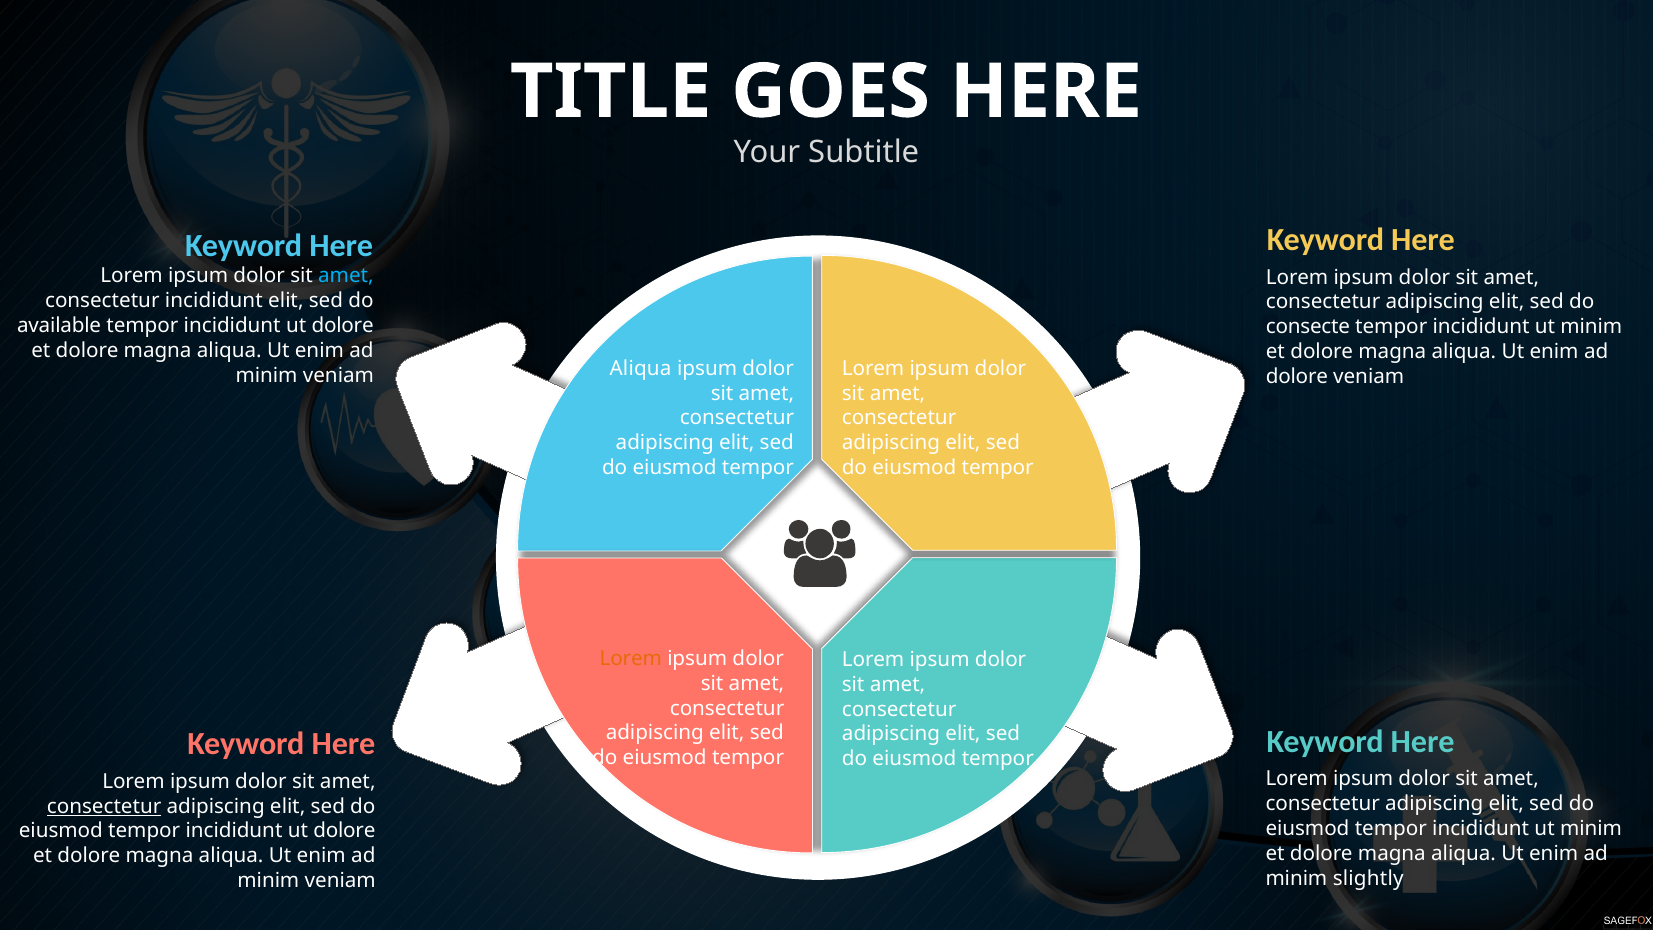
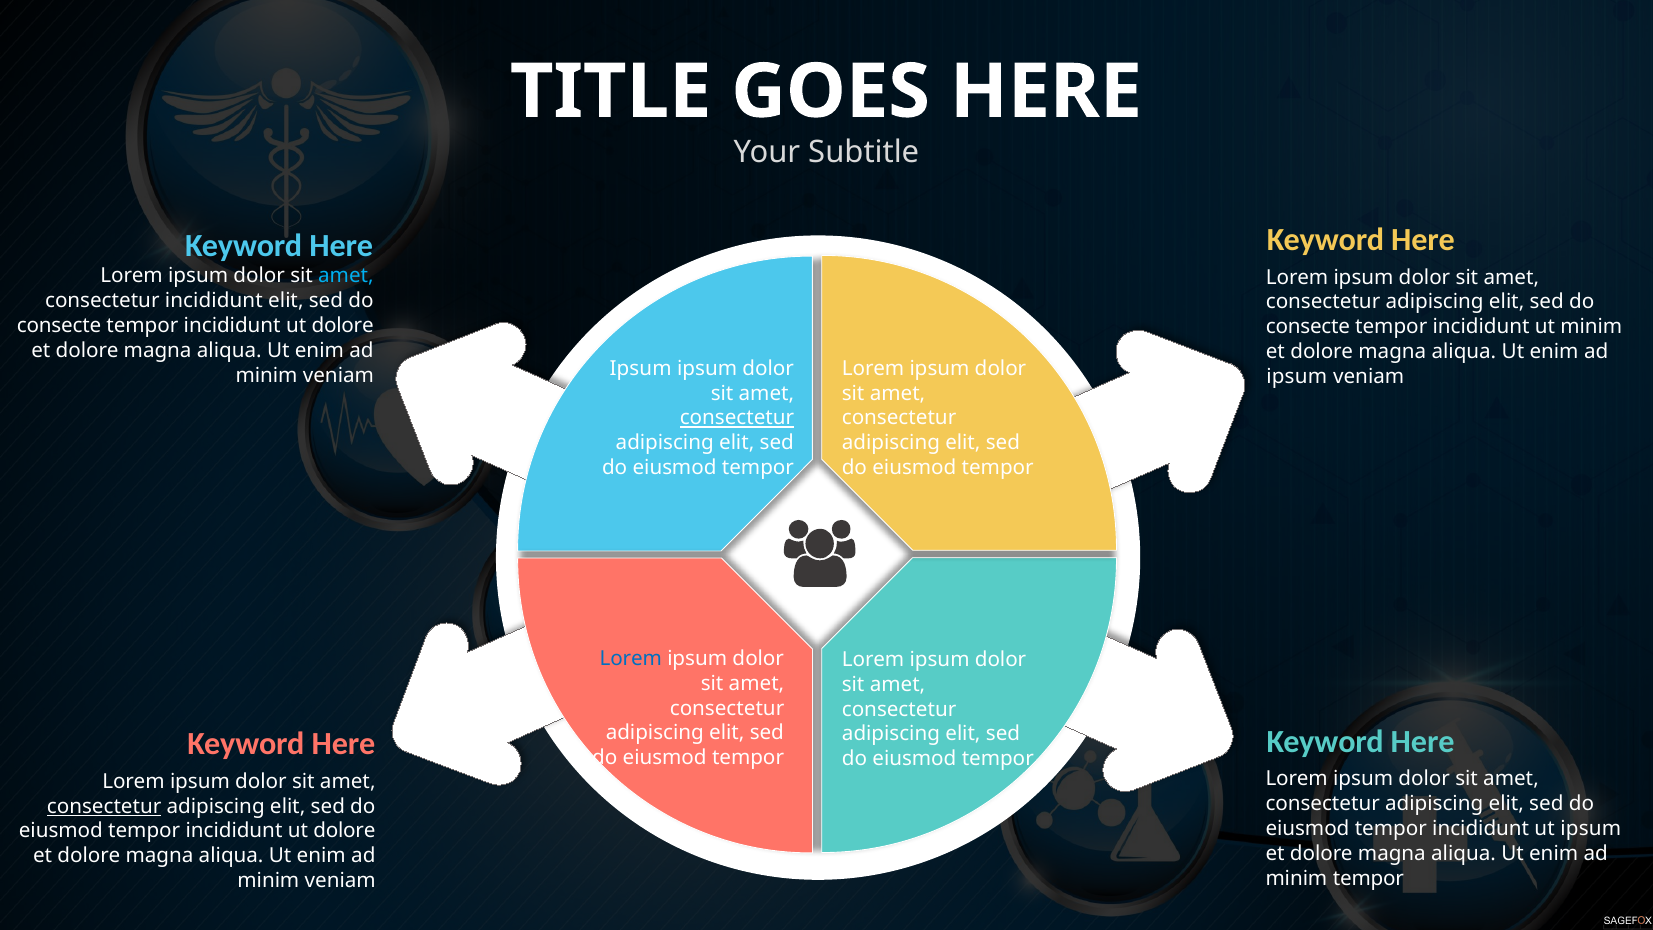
available at (59, 326): available -> consecte
Aliqua at (641, 368): Aliqua -> Ipsum
dolore at (1297, 376): dolore -> ipsum
consectetur at (737, 418) underline: none -> present
Lorem at (631, 658) colour: orange -> blue
minim at (1591, 829): minim -> ipsum
minim slightly: slightly -> tempor
